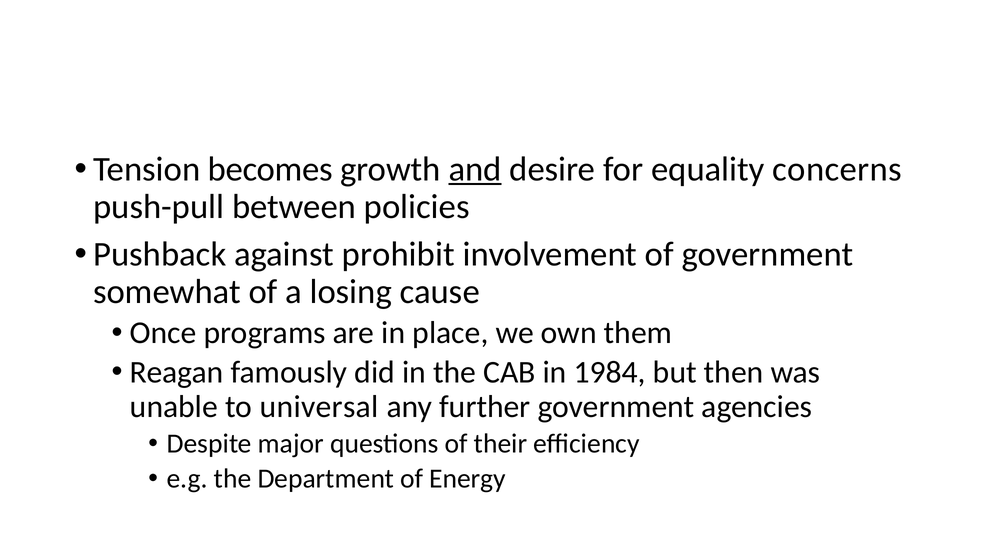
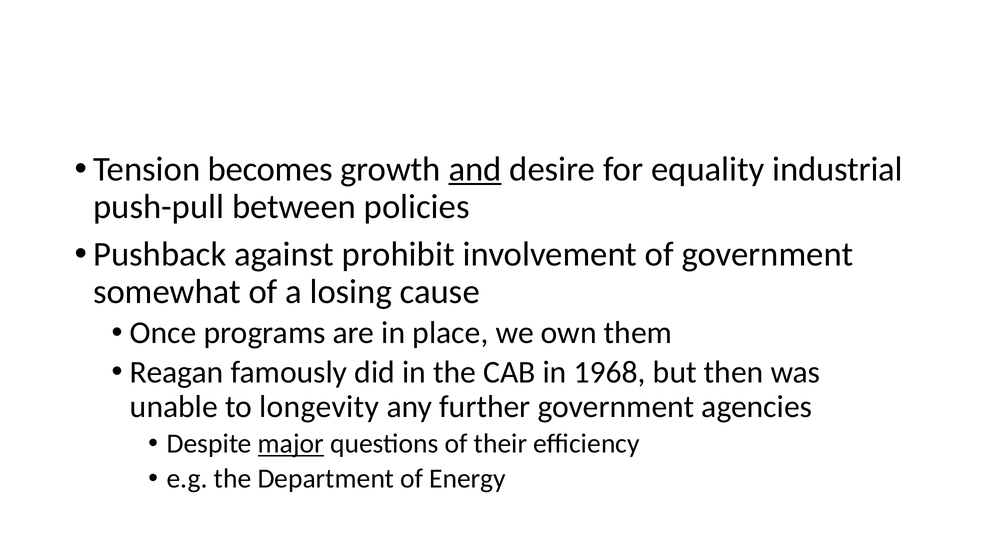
concerns: concerns -> industrial
1984: 1984 -> 1968
universal: universal -> longevity
major underline: none -> present
